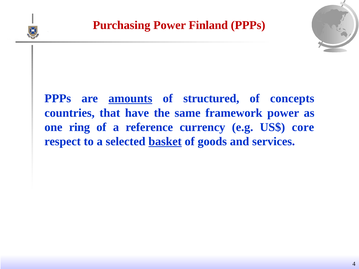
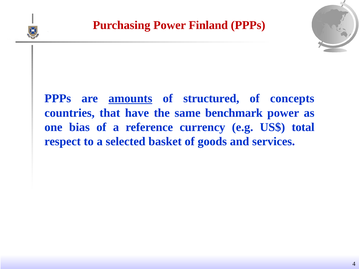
framework: framework -> benchmark
ring: ring -> bias
core: core -> total
basket underline: present -> none
